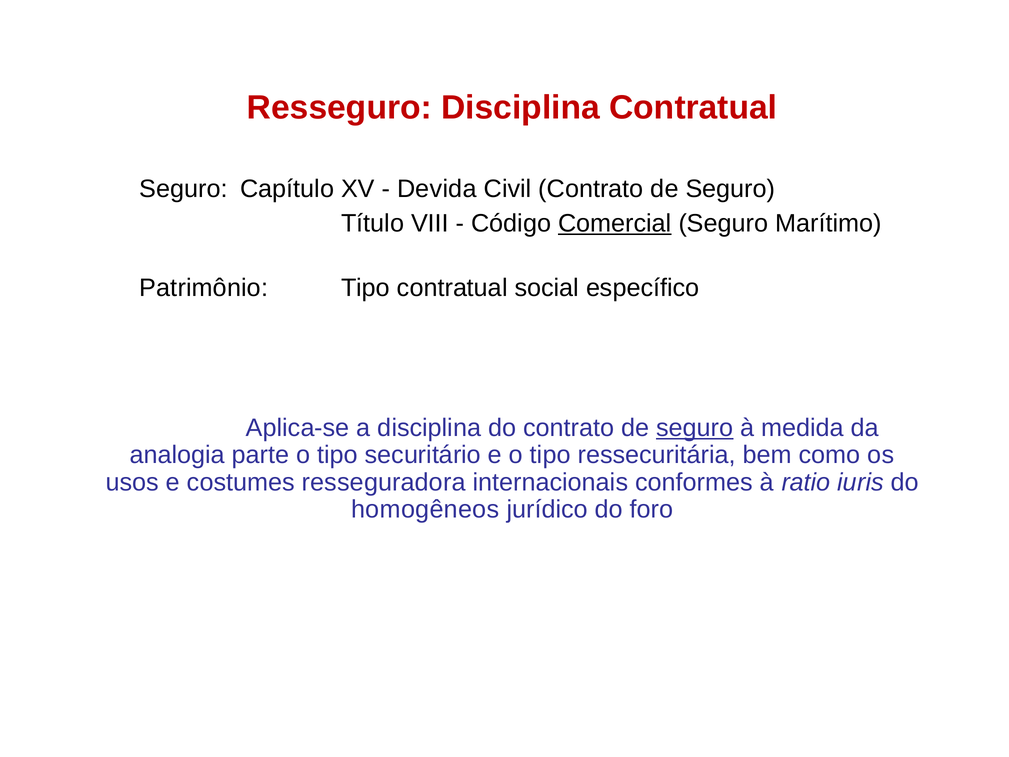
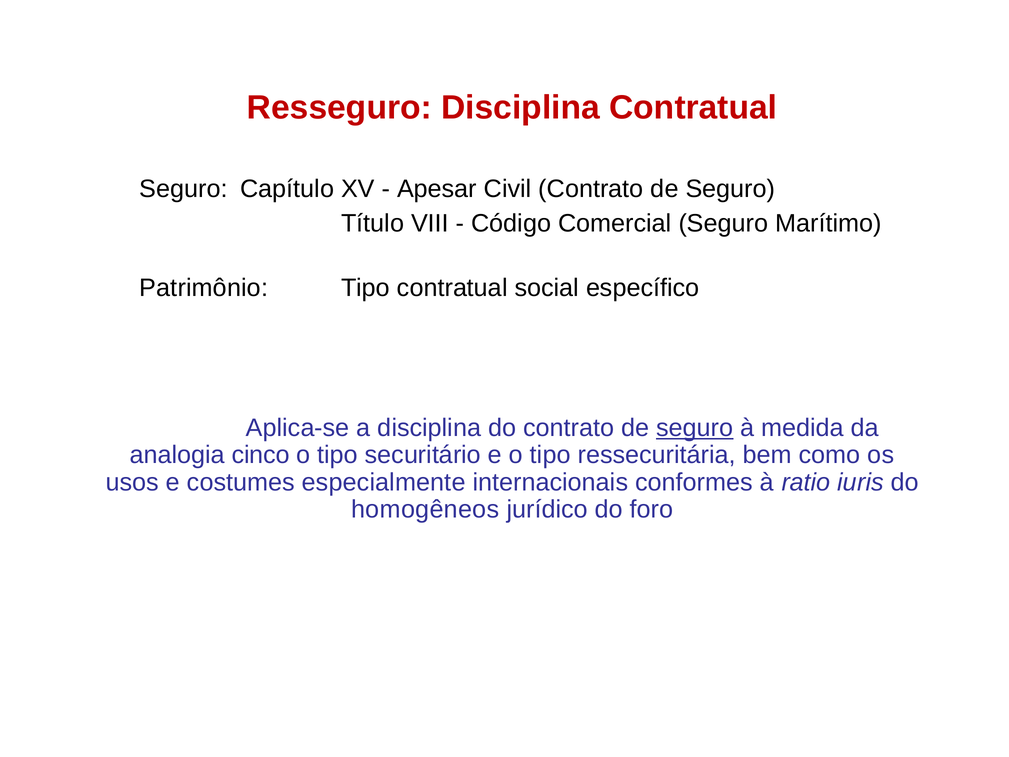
Devida: Devida -> Apesar
Comercial underline: present -> none
parte: parte -> cinco
resseguradora: resseguradora -> especialmente
